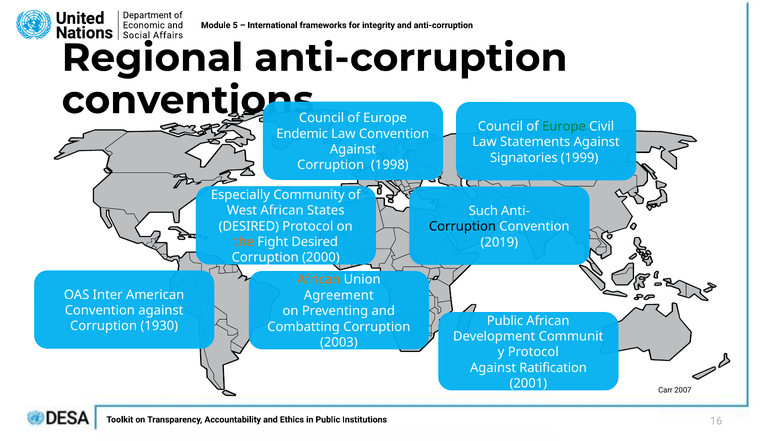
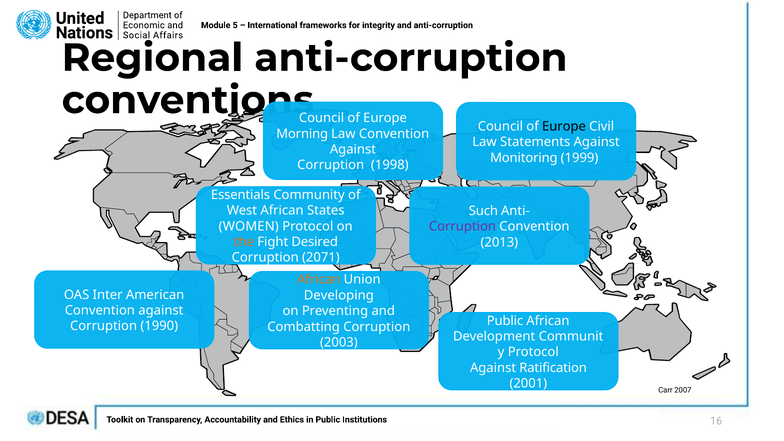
Europe at (564, 126) colour: green -> black
Endemic: Endemic -> Morning
Signatories: Signatories -> Monitoring
Especially: Especially -> Essentials
DESIRED at (249, 226): DESIRED -> WOMEN
Corruption at (462, 227) colour: black -> purple
2019: 2019 -> 2013
2000: 2000 -> 2071
Agreement: Agreement -> Developing
1930: 1930 -> 1990
